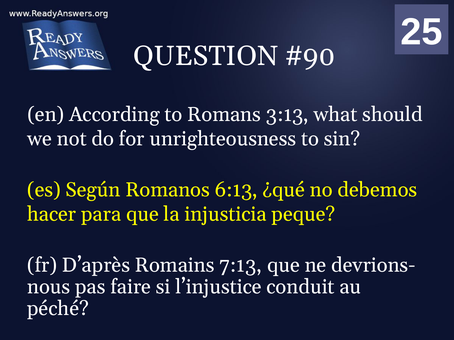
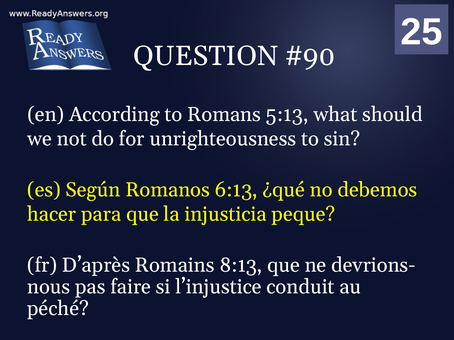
3:13: 3:13 -> 5:13
7:13: 7:13 -> 8:13
